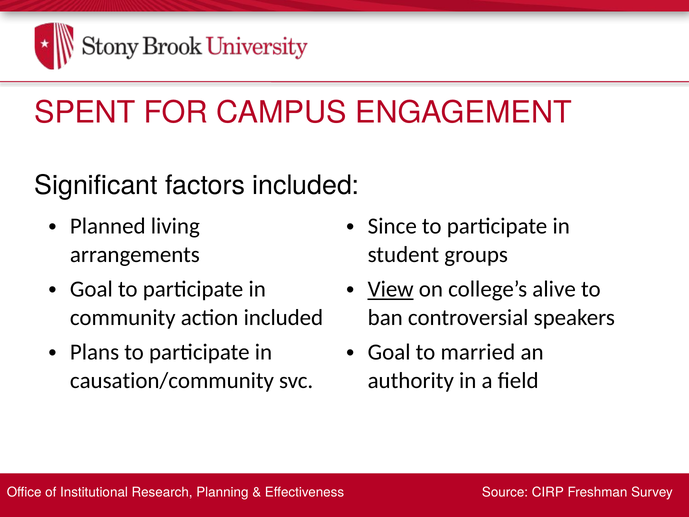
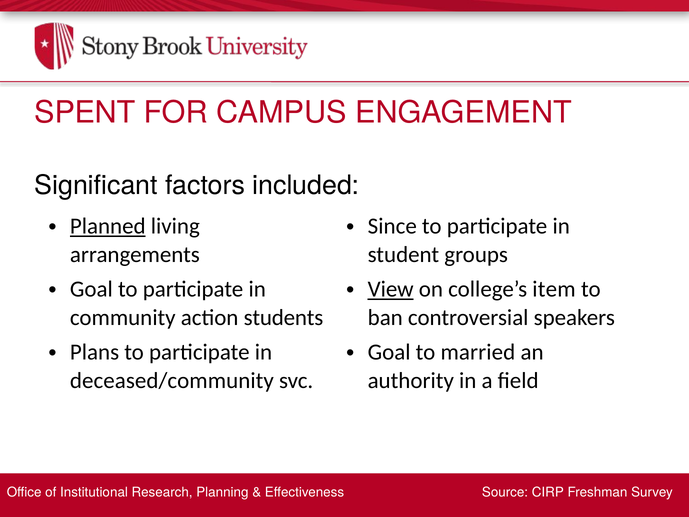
Planned underline: none -> present
alive: alive -> item
action included: included -> students
causation/community: causation/community -> deceased/community
